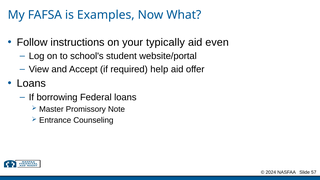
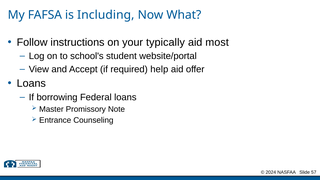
Examples: Examples -> Including
even: even -> most
